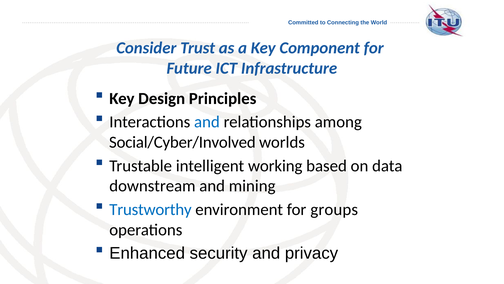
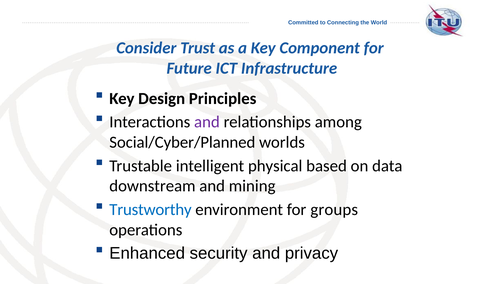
and at (207, 122) colour: blue -> purple
Social/Cyber/Involved: Social/Cyber/Involved -> Social/Cyber/Planned
working: working -> physical
